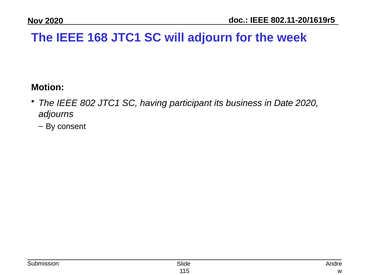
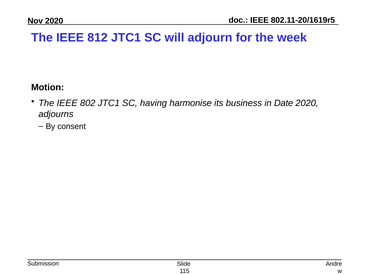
168: 168 -> 812
participant: participant -> harmonise
